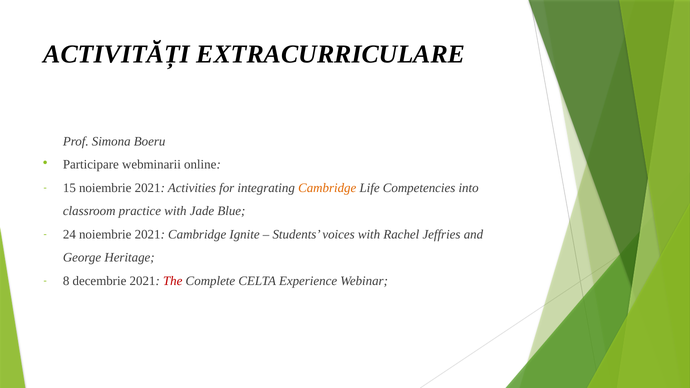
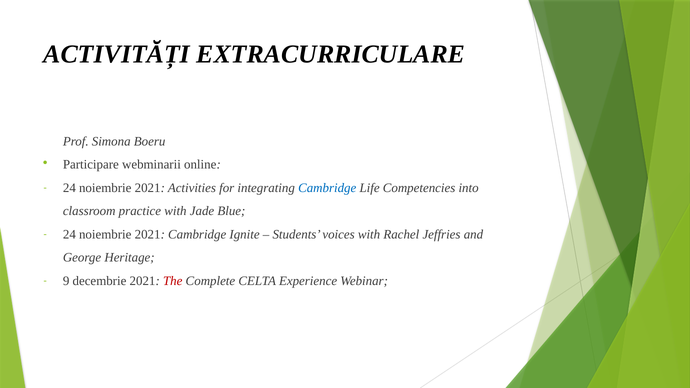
15 at (69, 188): 15 -> 24
Cambridge at (327, 188) colour: orange -> blue
8: 8 -> 9
